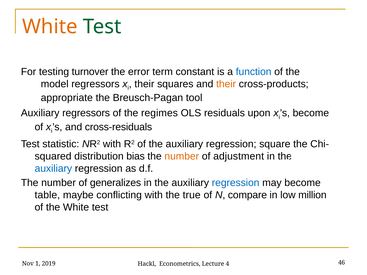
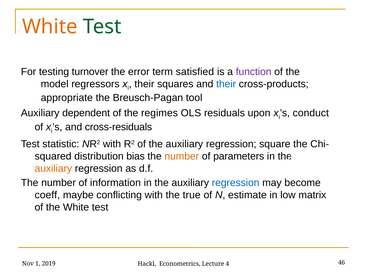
constant: constant -> satisfied
function colour: blue -> purple
their at (226, 84) colour: orange -> blue
Auxiliary regressors: regressors -> dependent
become at (311, 113): become -> conduct
adjustment: adjustment -> parameters
auxiliary at (53, 169) colour: blue -> orange
generalizes: generalizes -> information
table: table -> coeff
compare: compare -> estimate
million: million -> matrix
